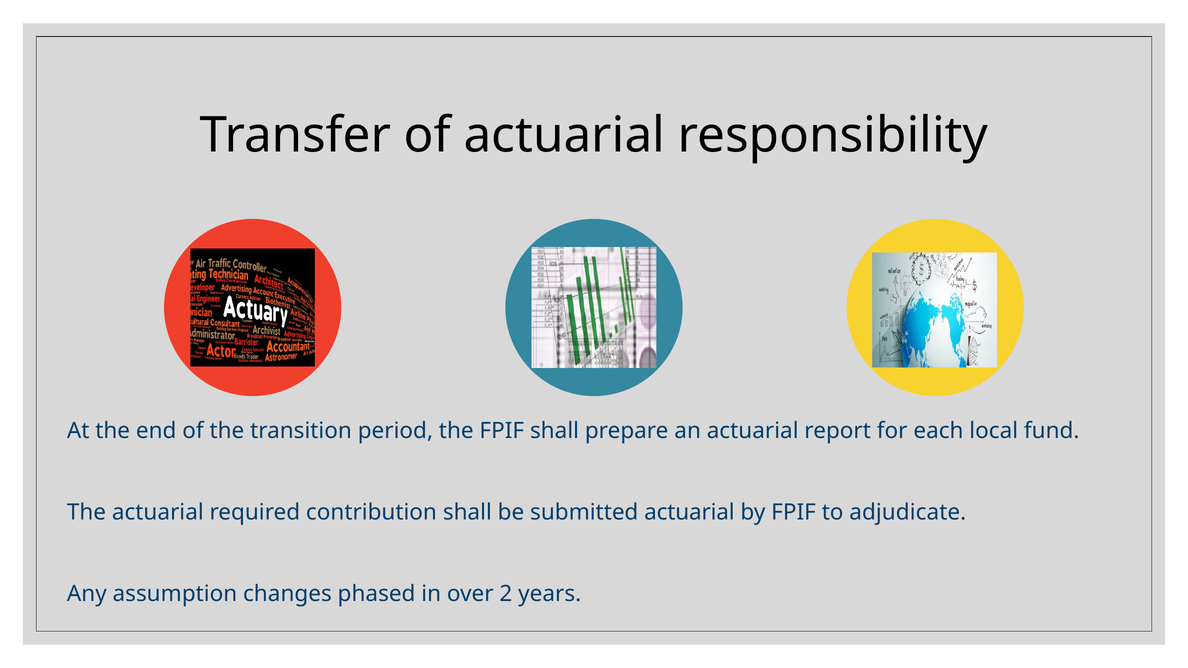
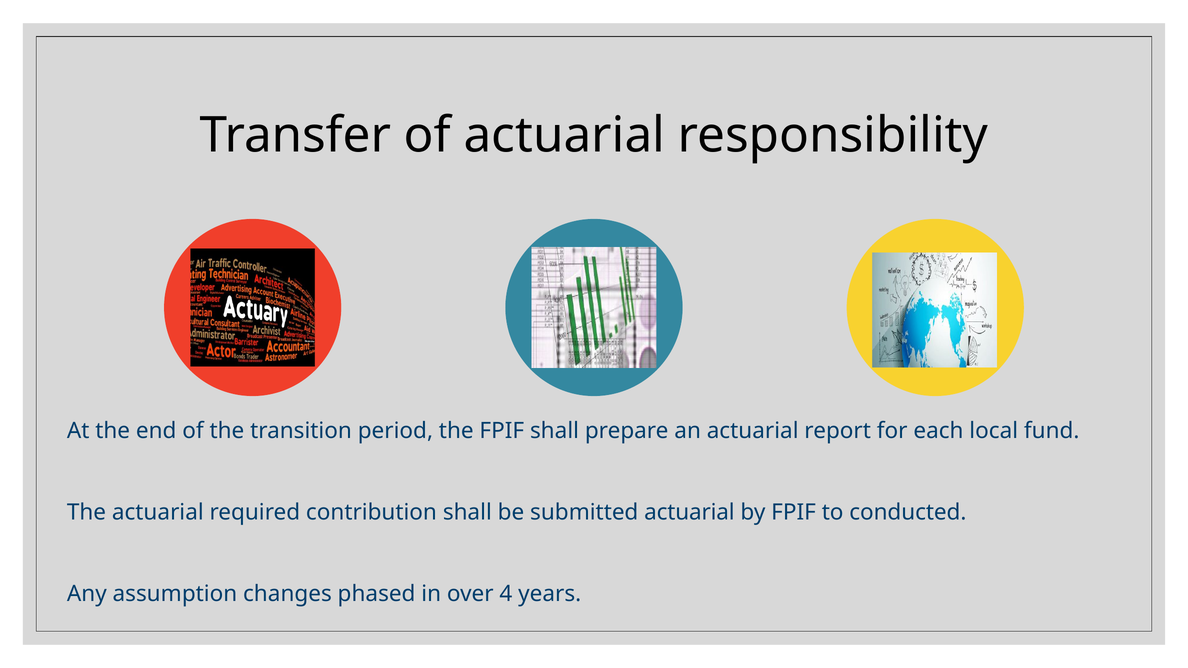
adjudicate: adjudicate -> conducted
2: 2 -> 4
